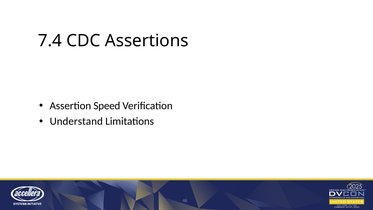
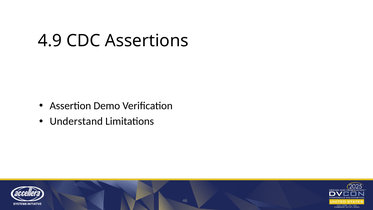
7.4: 7.4 -> 4.9
Speed: Speed -> Demo
